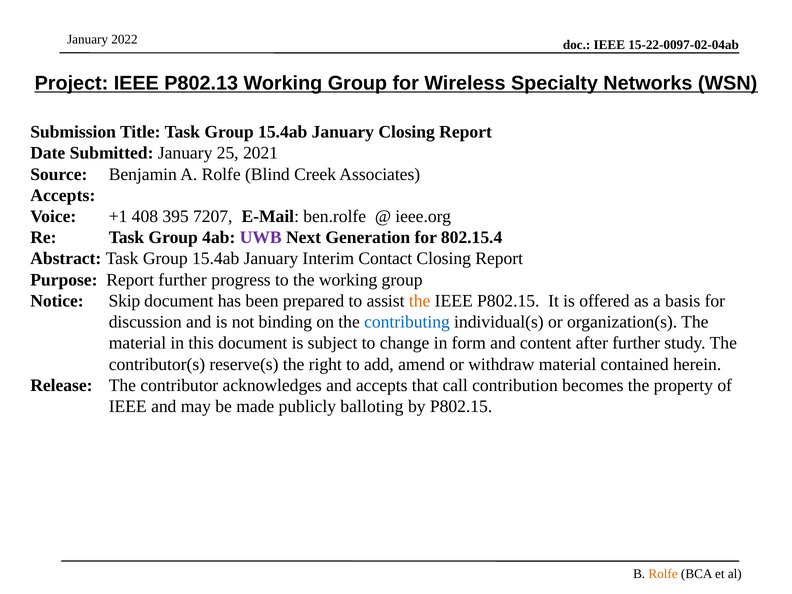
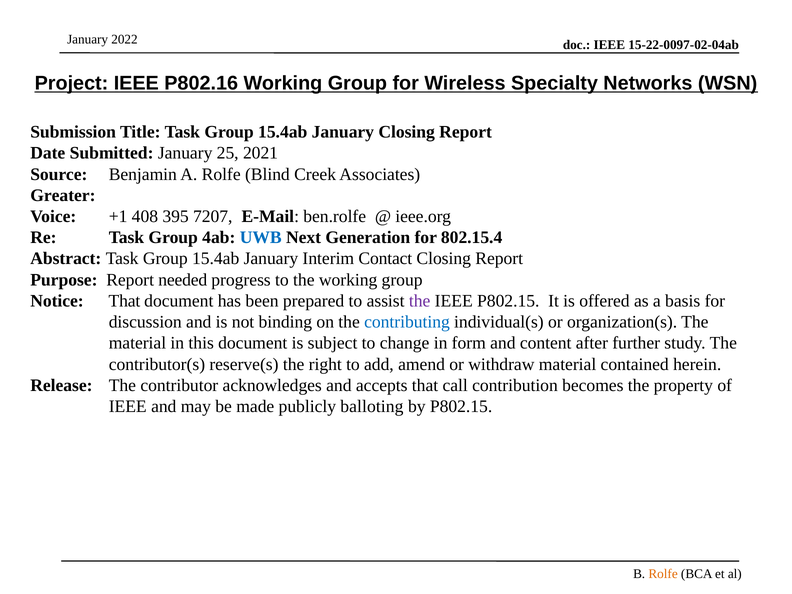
P802.13: P802.13 -> P802.16
Accepts at (63, 195): Accepts -> Greater
UWB colour: purple -> blue
Report further: further -> needed
Notice Skip: Skip -> That
the at (420, 301) colour: orange -> purple
